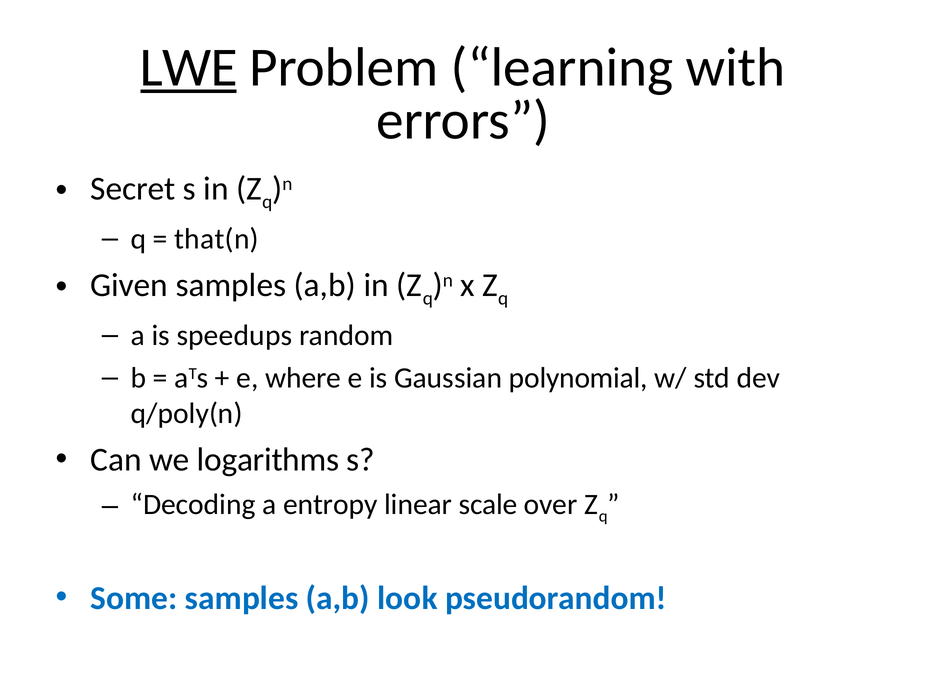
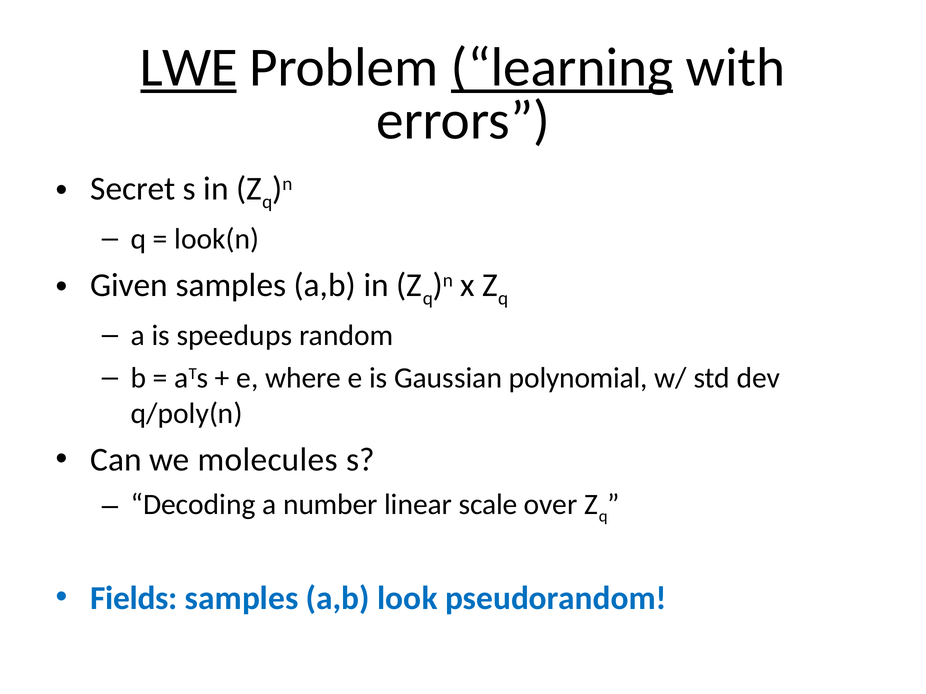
learning underline: none -> present
that(n: that(n -> look(n
logarithms: logarithms -> molecules
entropy: entropy -> number
Some: Some -> Fields
